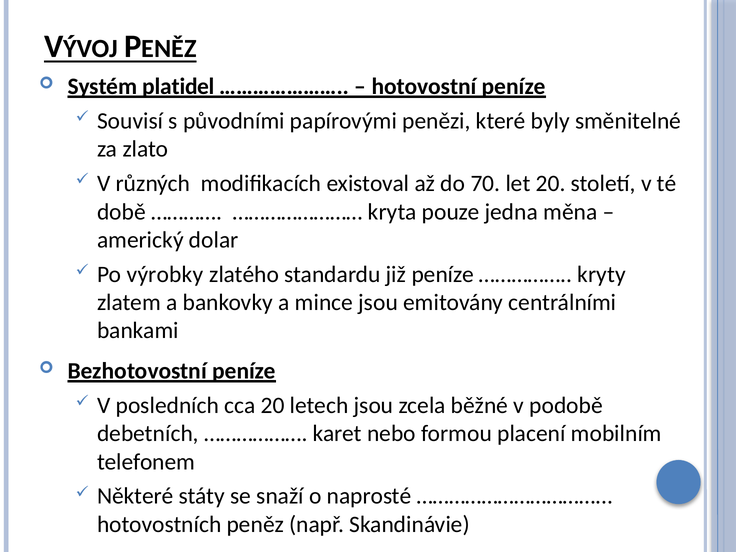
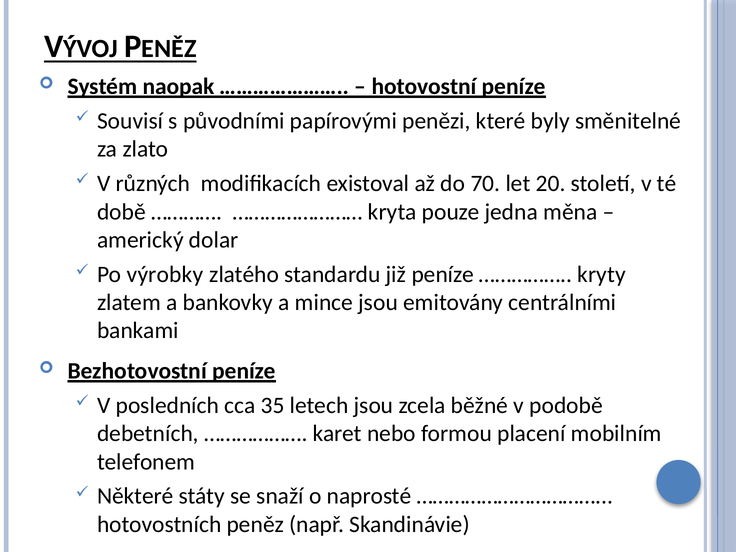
platidel: platidel -> naopak
cca 20: 20 -> 35
